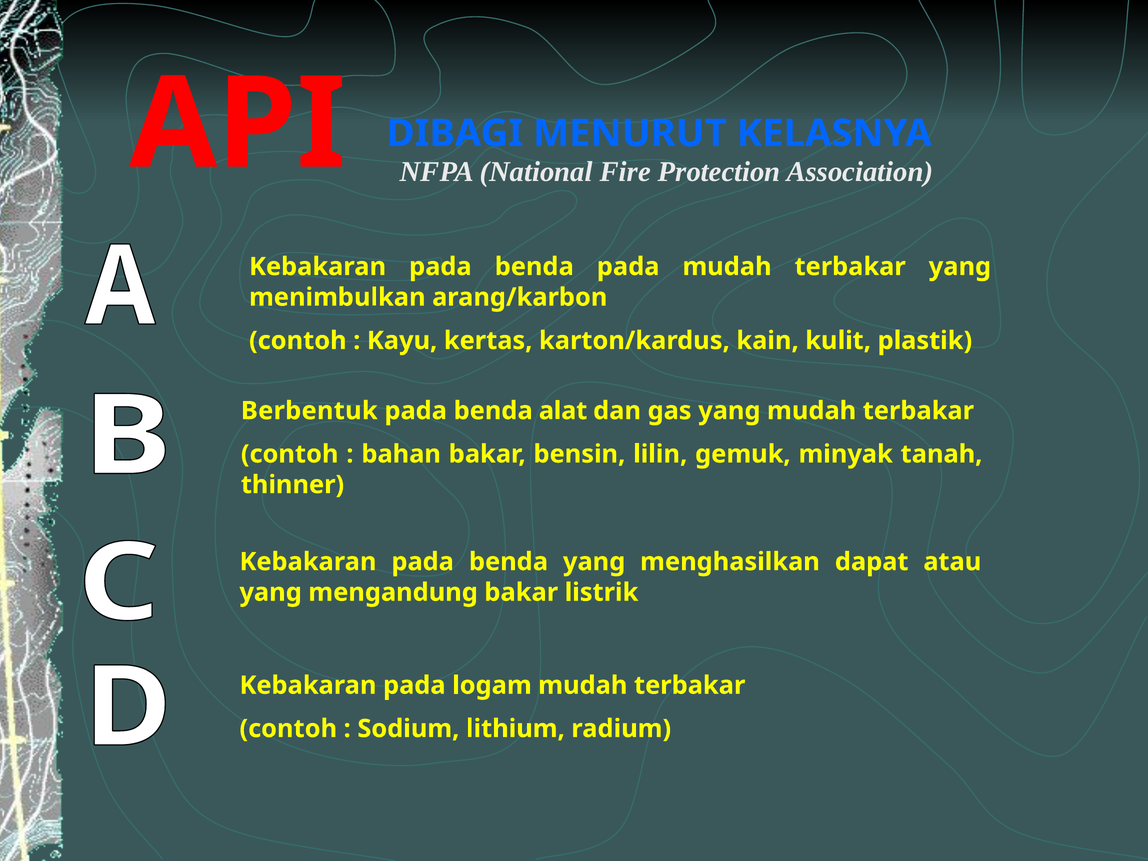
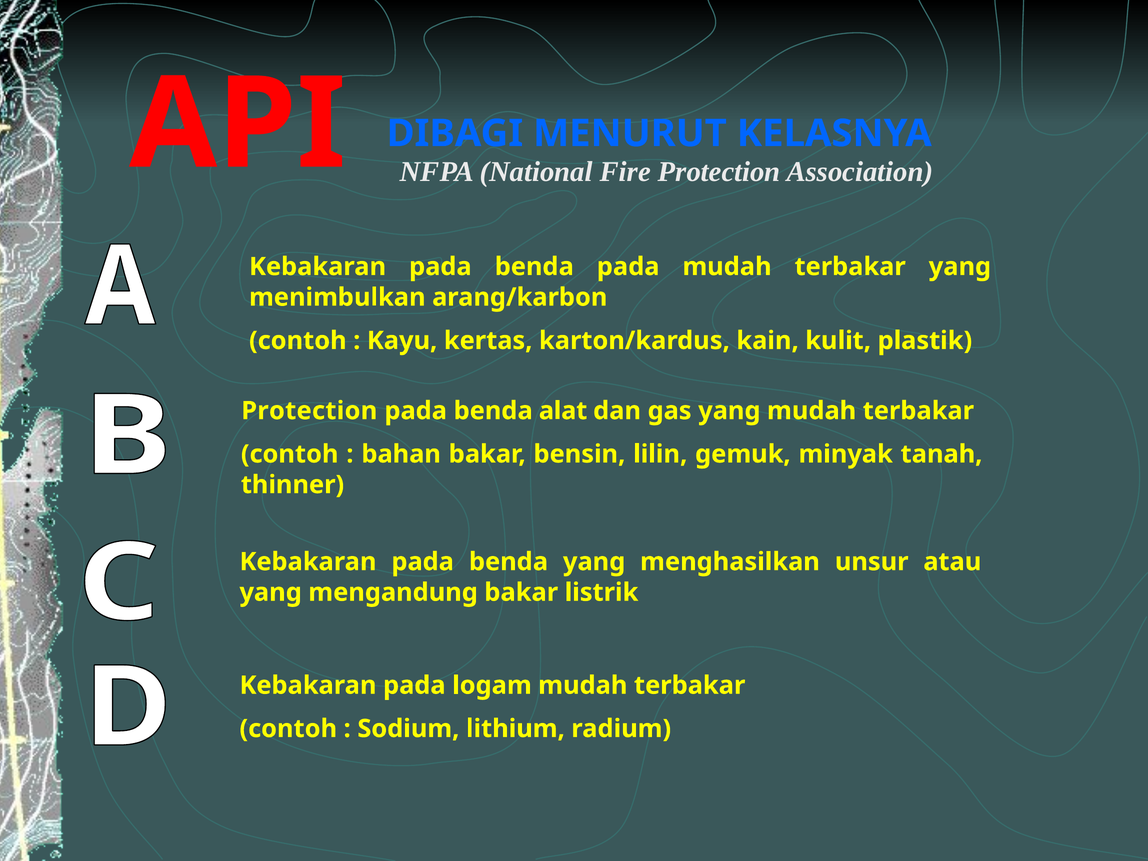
Berbentuk at (309, 411): Berbentuk -> Protection
dapat: dapat -> unsur
